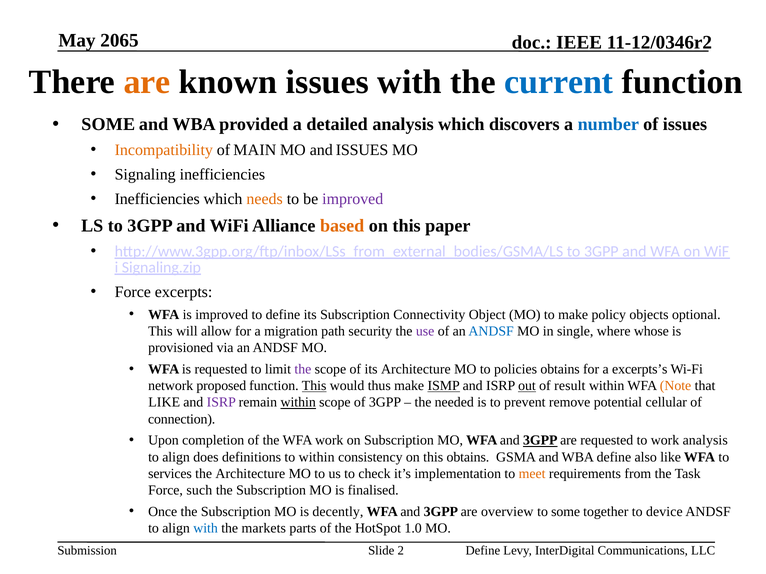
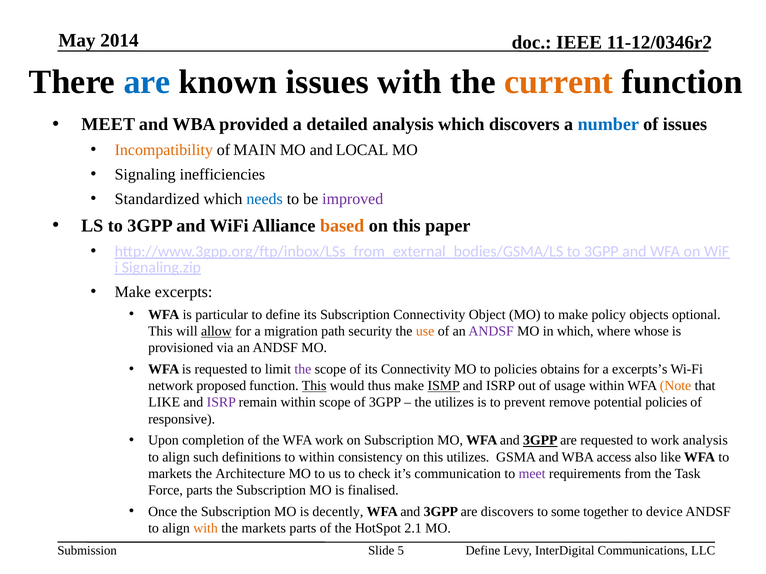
2065: 2065 -> 2014
are at (147, 82) colour: orange -> blue
current colour: blue -> orange
SOME at (108, 124): SOME -> MEET
and ISSUES: ISSUES -> LOCAL
Inefficiencies at (157, 199): Inefficiencies -> Standardized
needs colour: orange -> blue
Force at (133, 292): Force -> Make
is improved: improved -> particular
allow underline: none -> present
use colour: purple -> orange
ANDSF at (491, 332) colour: blue -> purple
in single: single -> which
its Architecture: Architecture -> Connectivity
out underline: present -> none
result: result -> usage
within at (298, 403) underline: present -> none
the needed: needed -> utilizes
potential cellular: cellular -> policies
connection: connection -> responsive
does: does -> such
this obtains: obtains -> utilizes
WBA define: define -> access
services at (170, 474): services -> markets
implementation: implementation -> communication
meet at (532, 474) colour: orange -> purple
Force such: such -> parts
are overview: overview -> discovers
with at (206, 529) colour: blue -> orange
1.0: 1.0 -> 2.1
2: 2 -> 5
